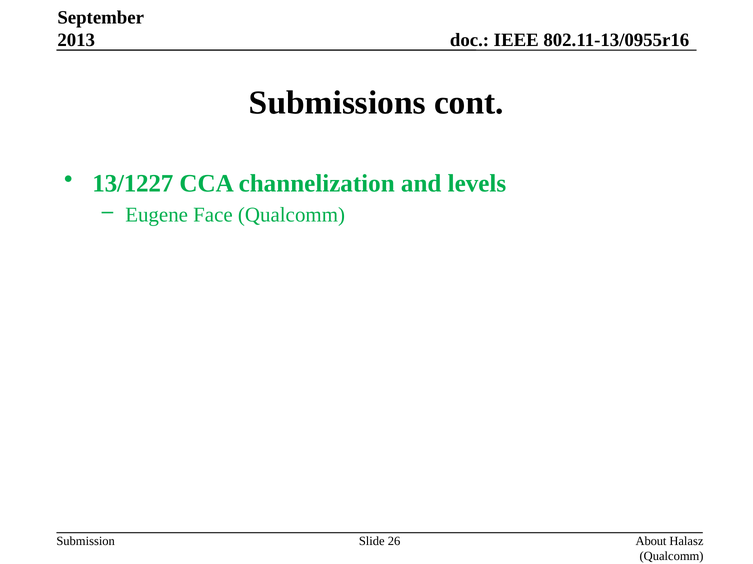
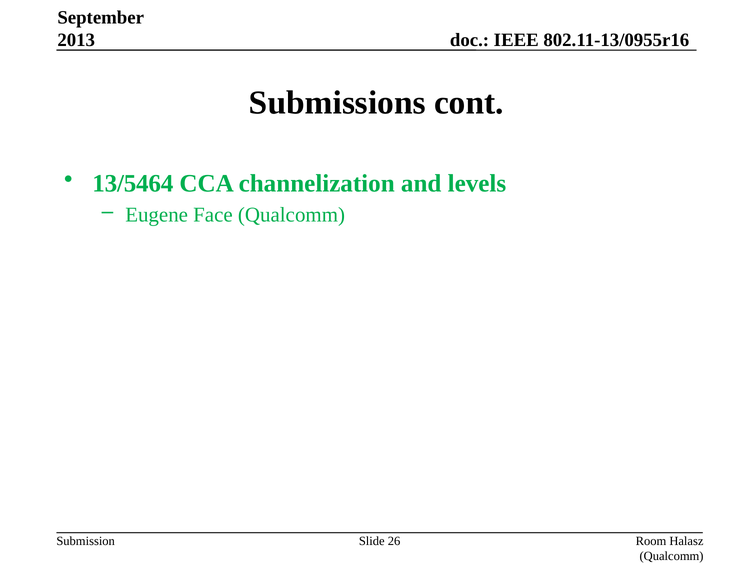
13/1227: 13/1227 -> 13/5464
About: About -> Room
